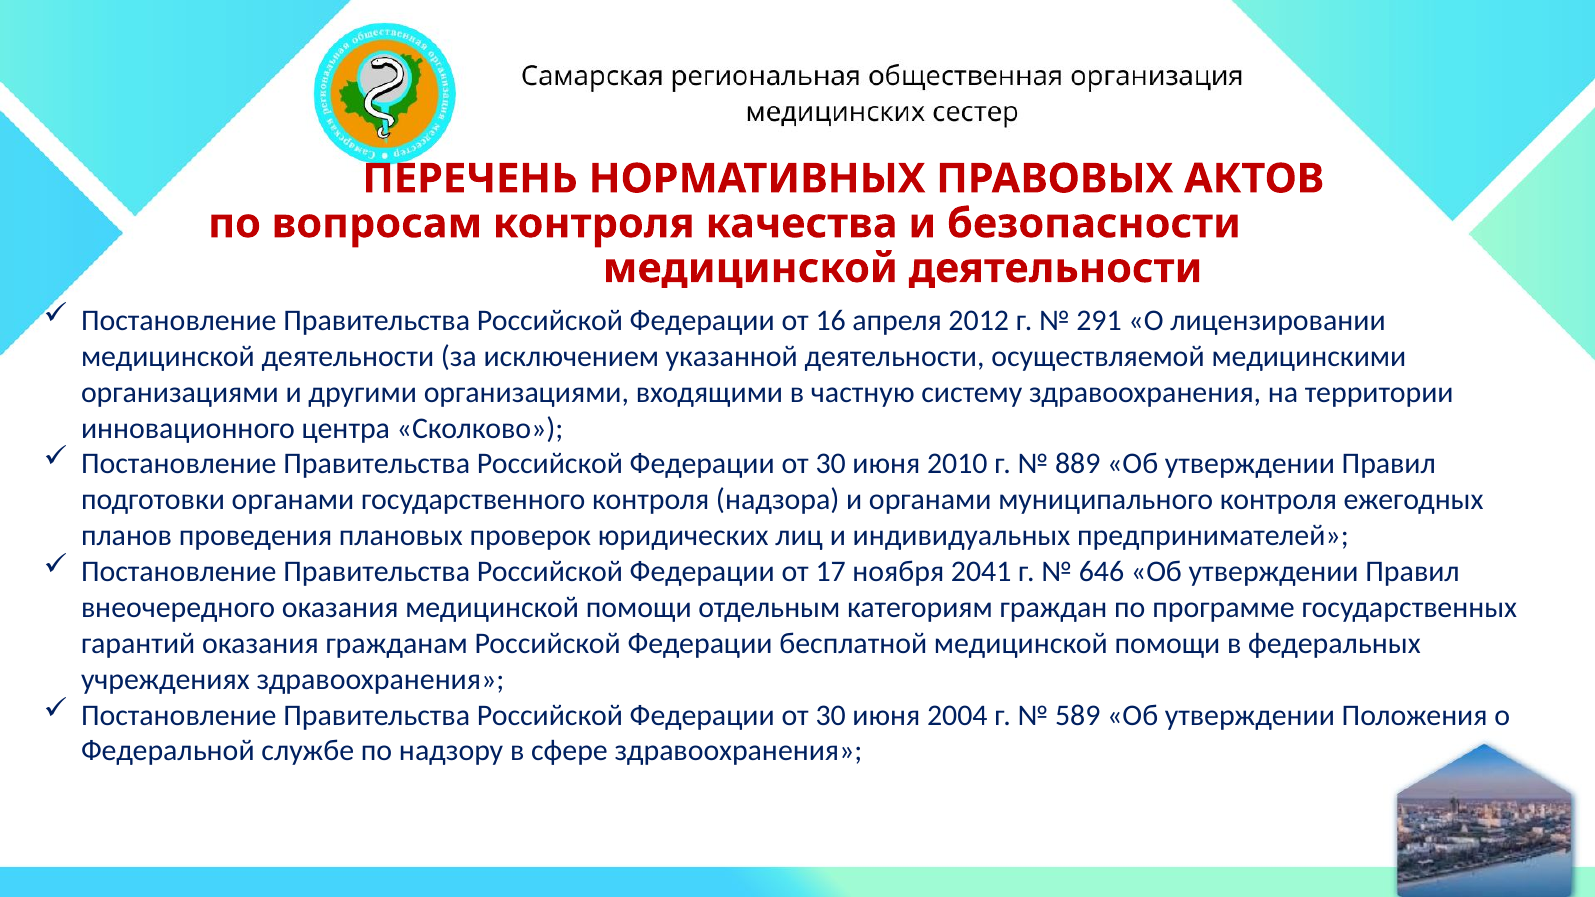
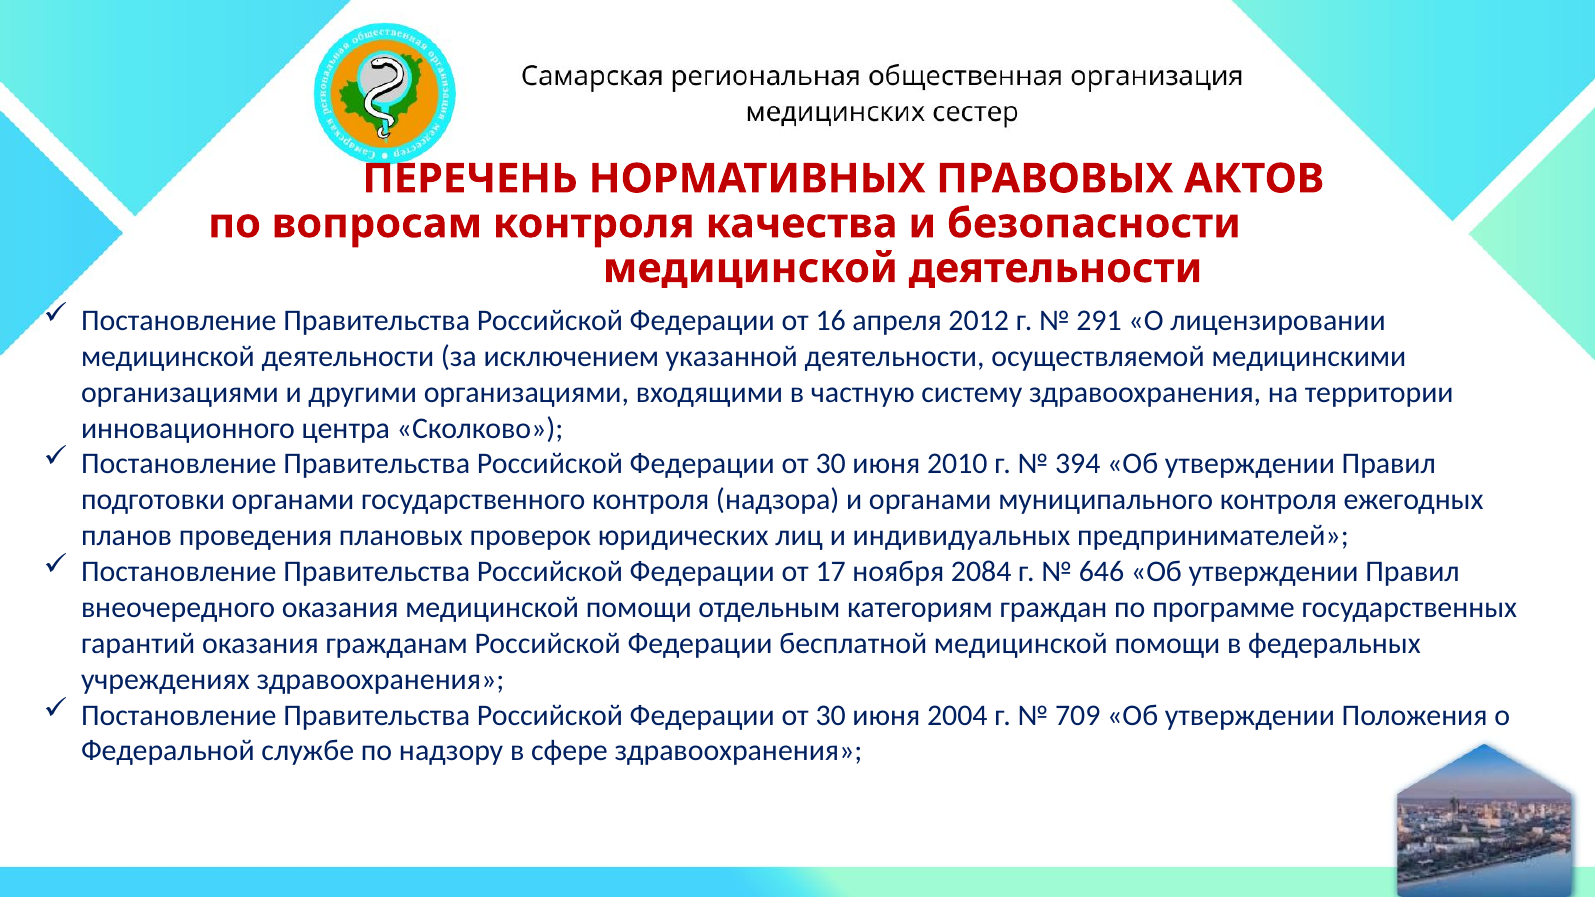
889: 889 -> 394
2041: 2041 -> 2084
589: 589 -> 709
